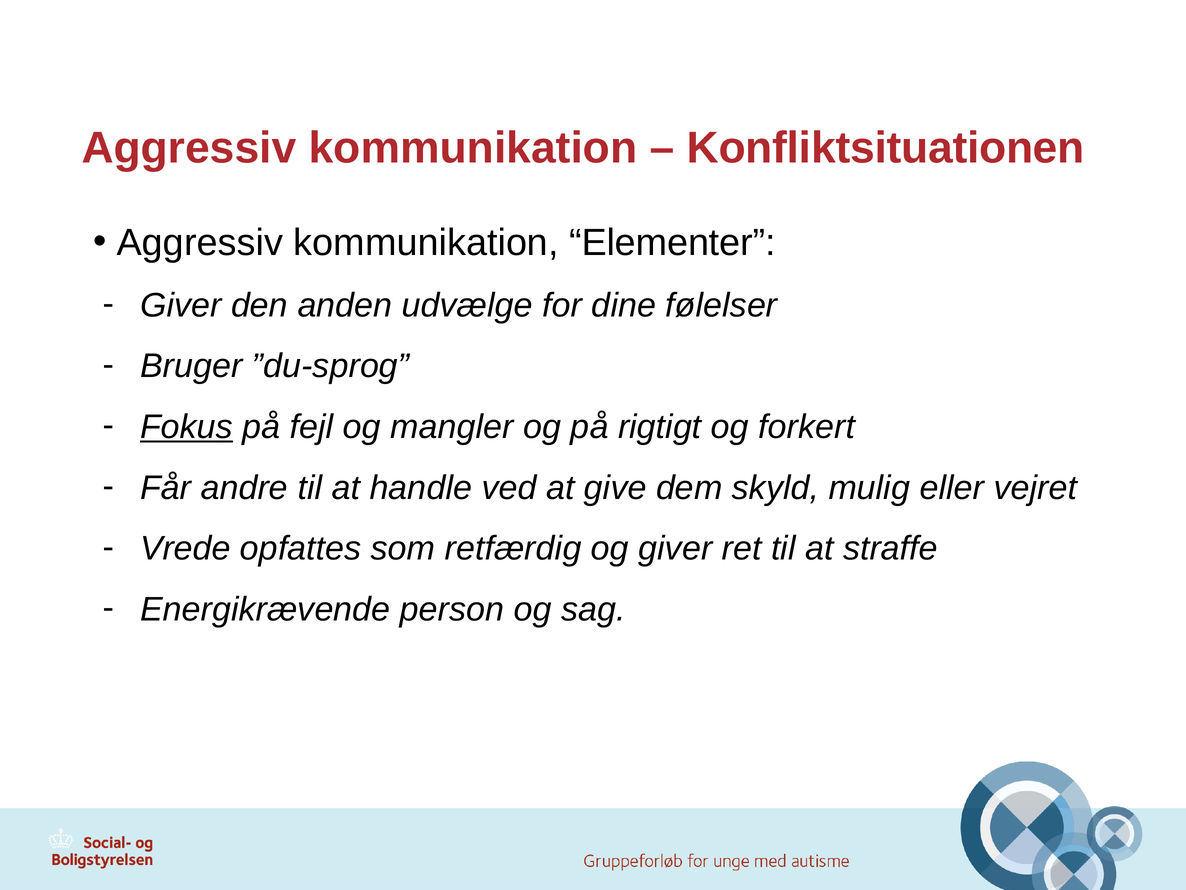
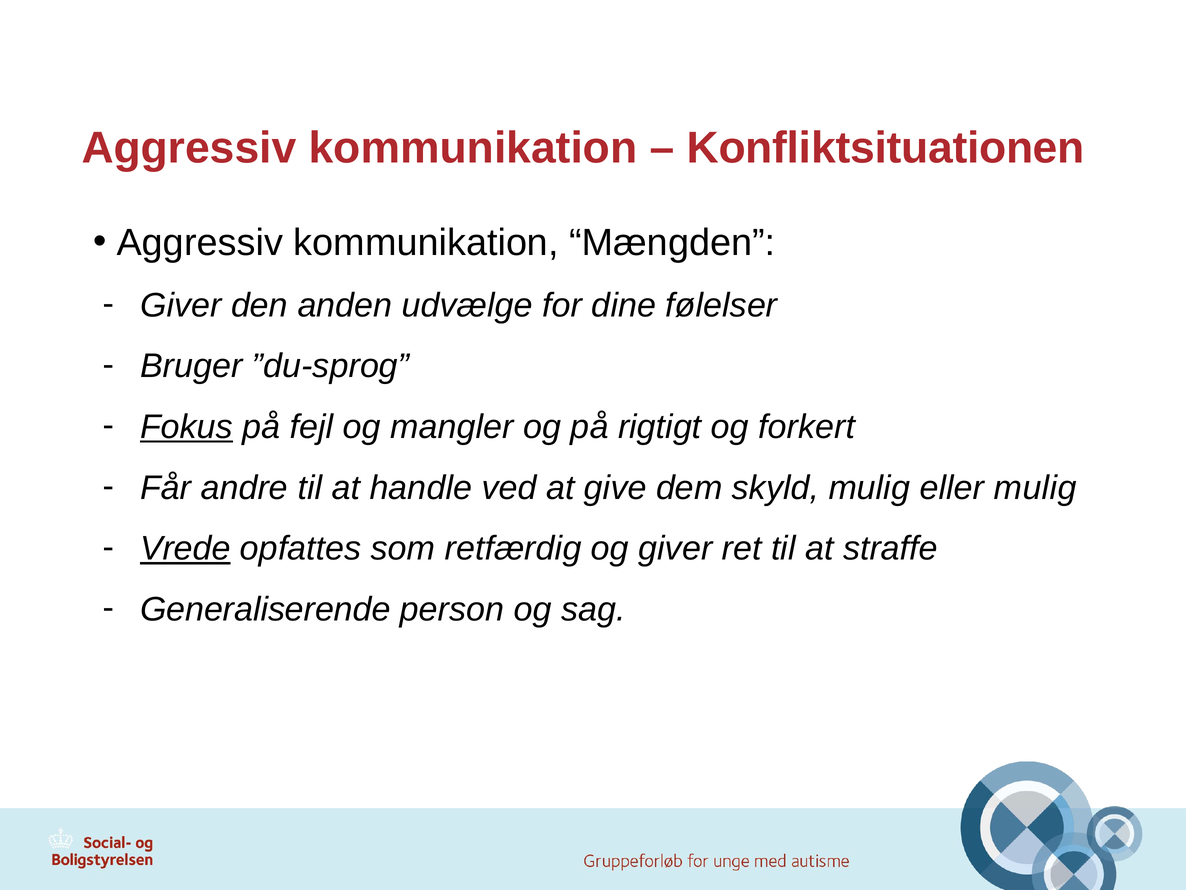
Elementer: Elementer -> Mængden
eller vejret: vejret -> mulig
Vrede underline: none -> present
Energikrævende: Energikrævende -> Generaliserende
